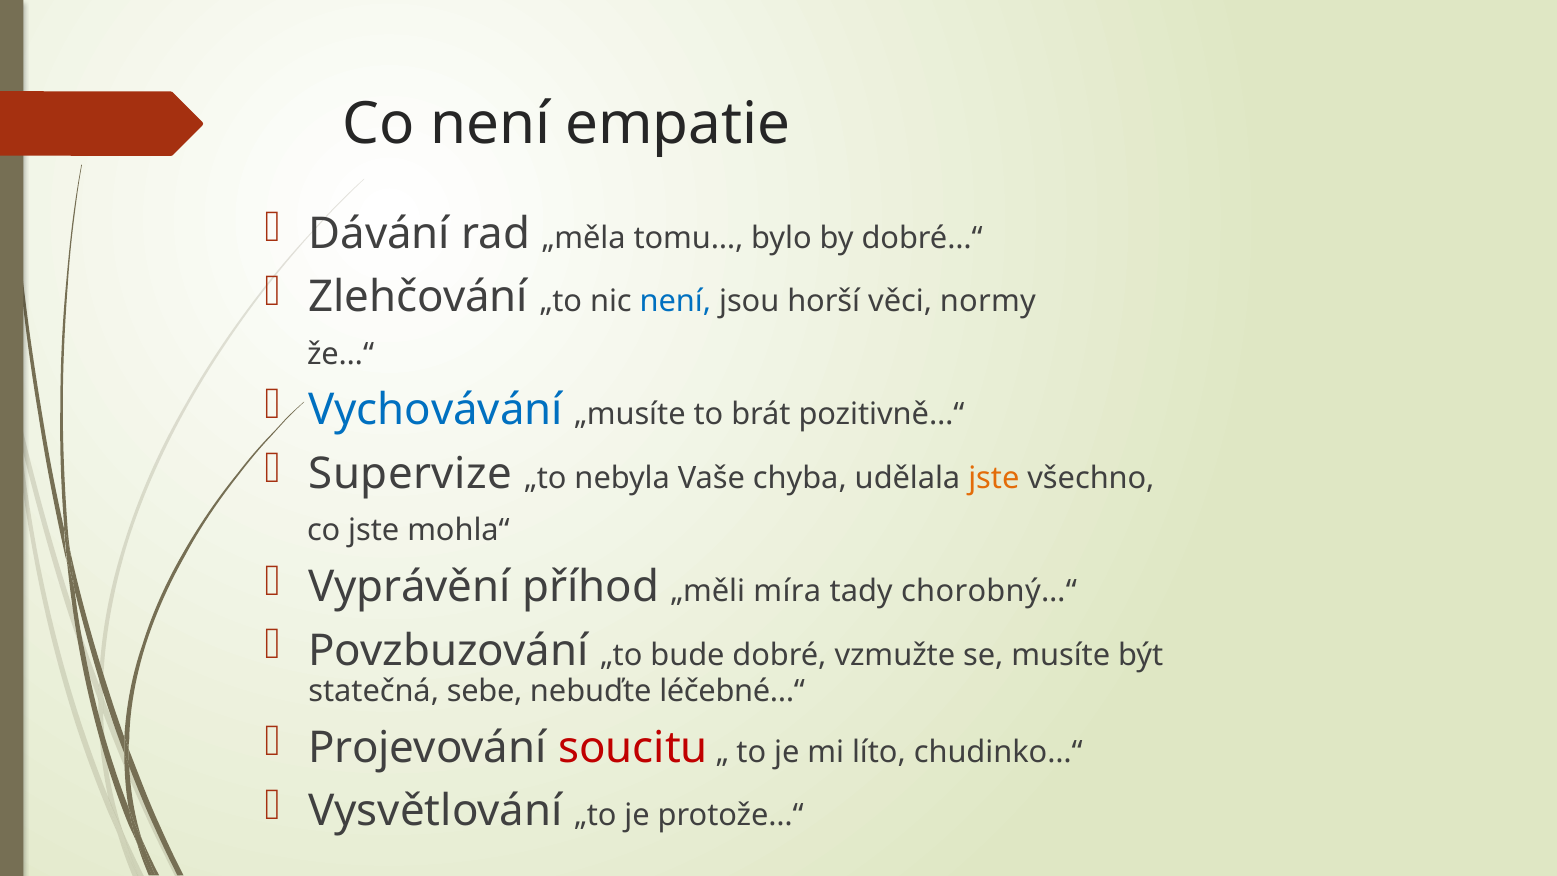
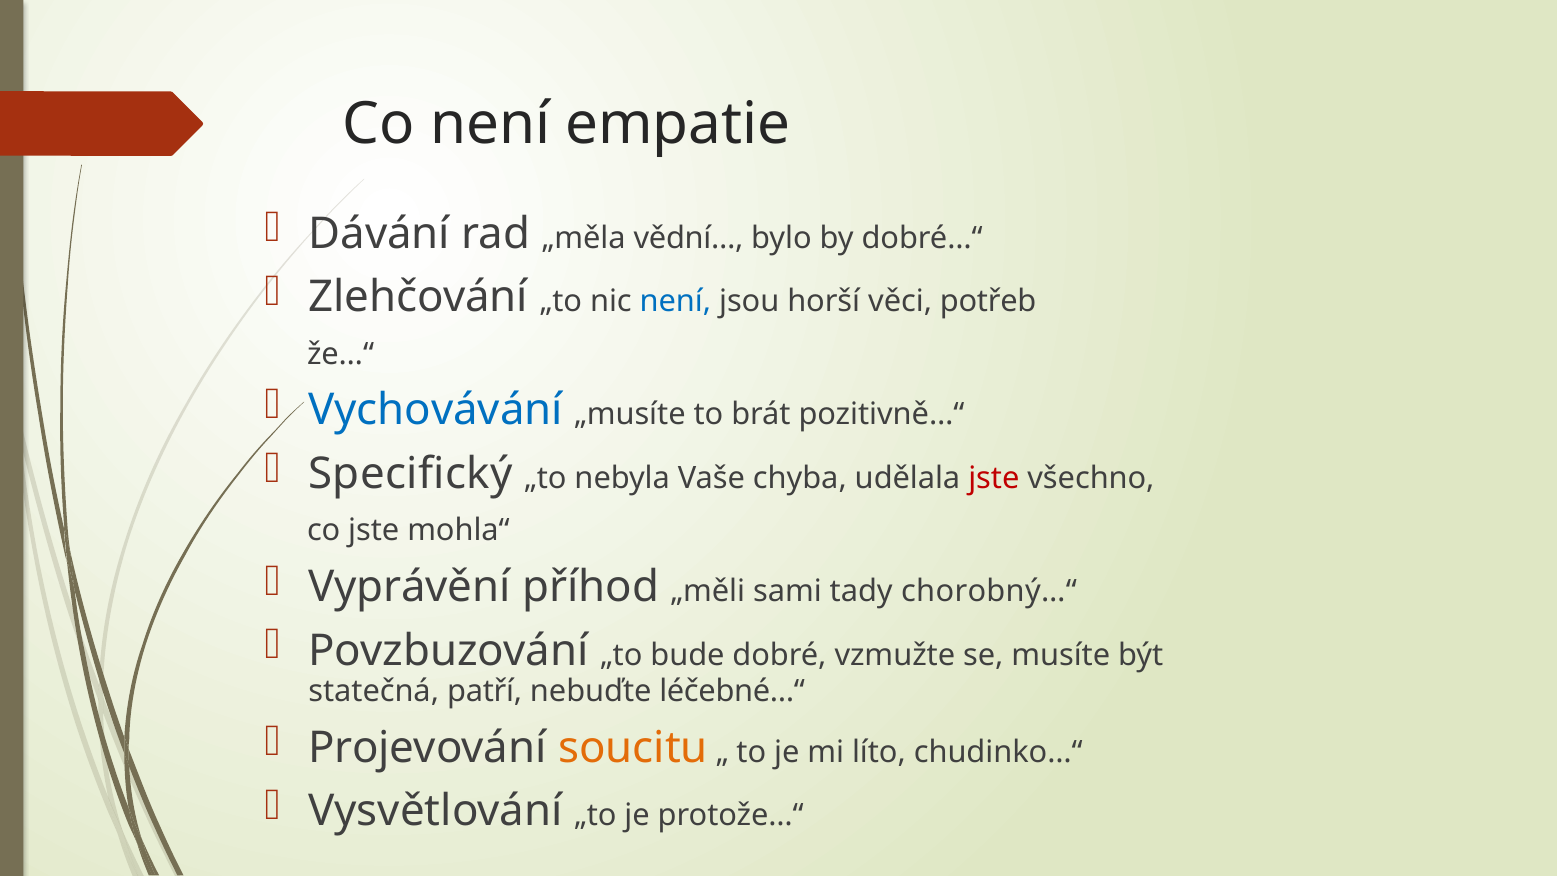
tomu…: tomu… -> vědní…
normy: normy -> potřeb
Supervize: Supervize -> Specifický
jste at (994, 478) colour: orange -> red
míra: míra -> sami
sebe: sebe -> patří
soucitu colour: red -> orange
